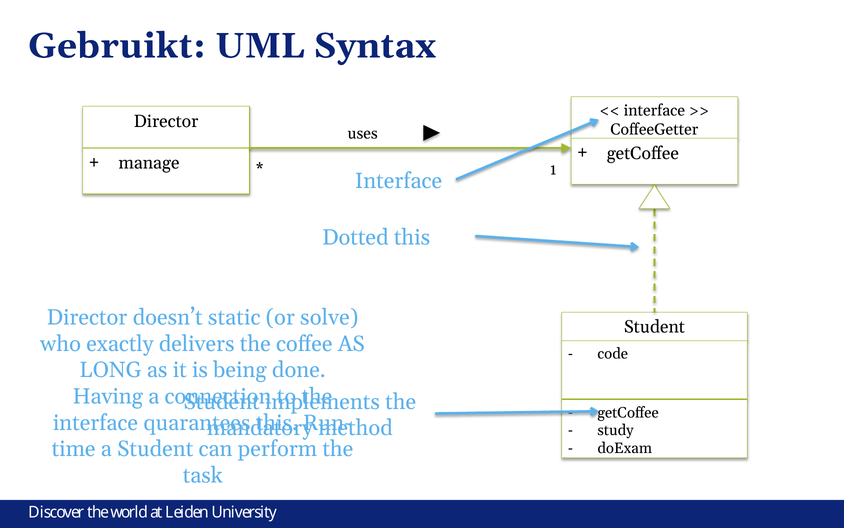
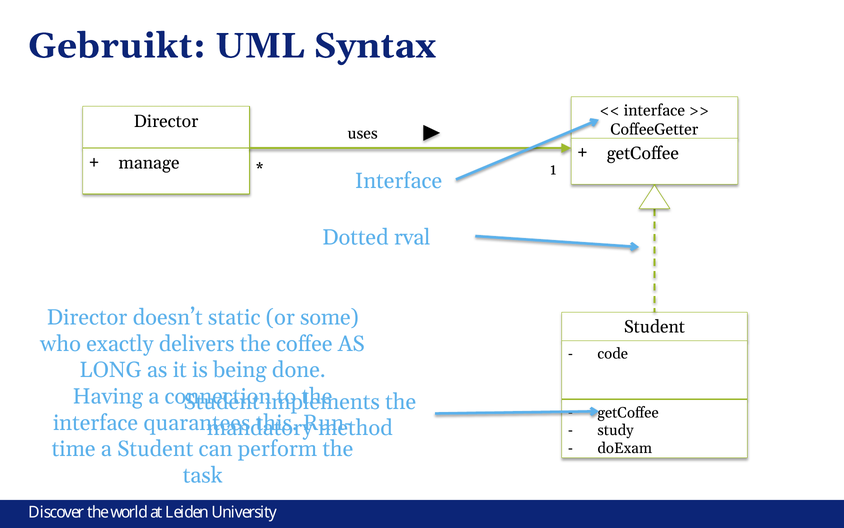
Dotted this: this -> rval
solve: solve -> some
